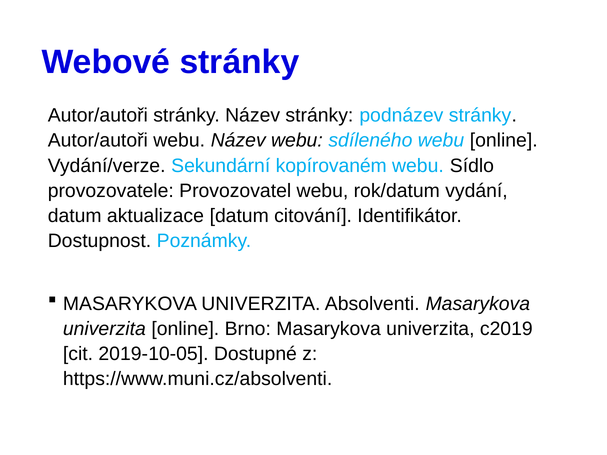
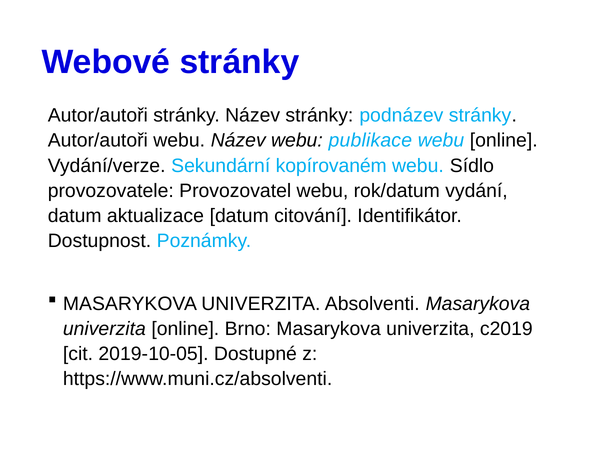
sdíleného: sdíleného -> publikace
